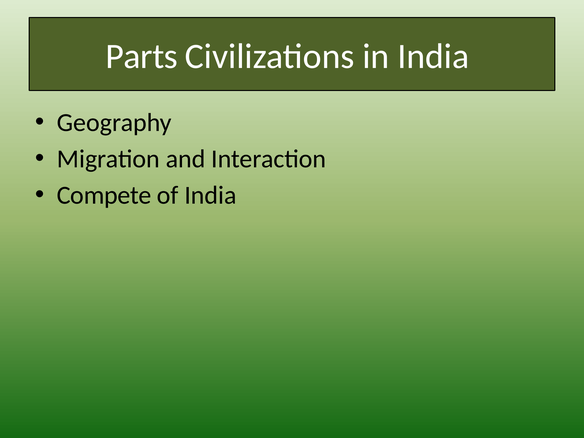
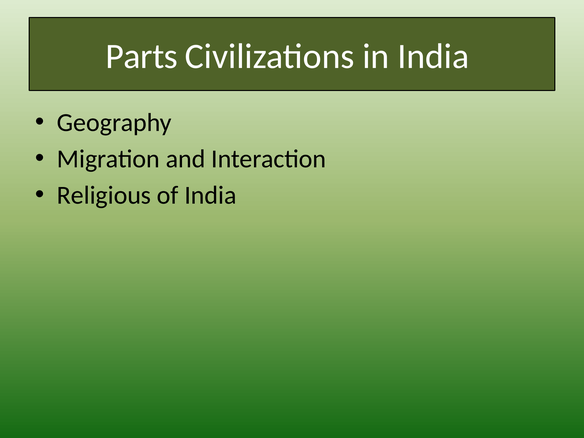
Compete: Compete -> Religious
